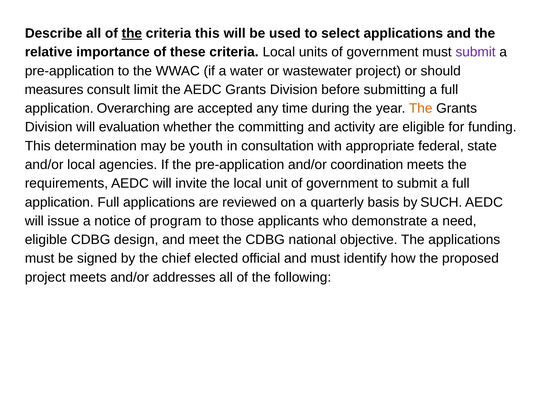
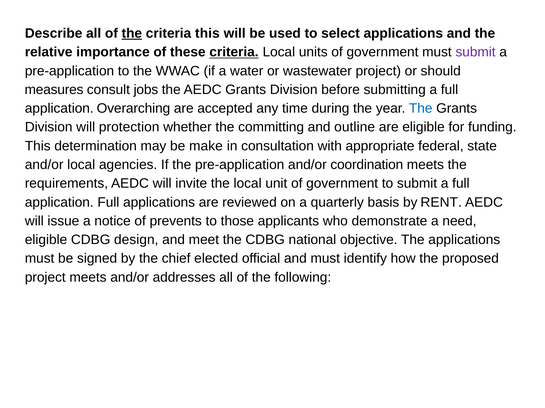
criteria at (234, 52) underline: none -> present
limit: limit -> jobs
The at (421, 109) colour: orange -> blue
evaluation: evaluation -> protection
activity: activity -> outline
youth: youth -> make
SUCH: SUCH -> RENT
program: program -> prevents
